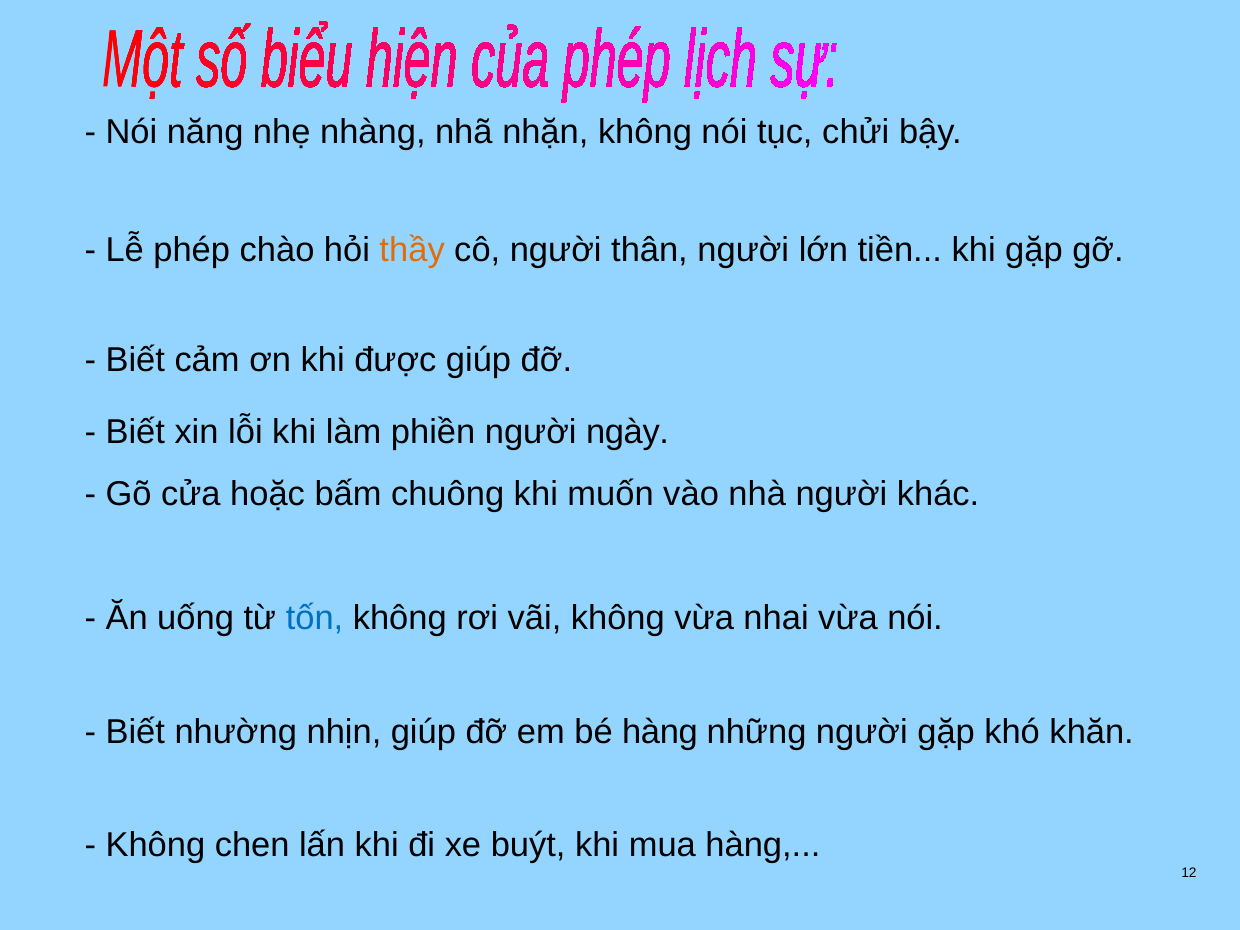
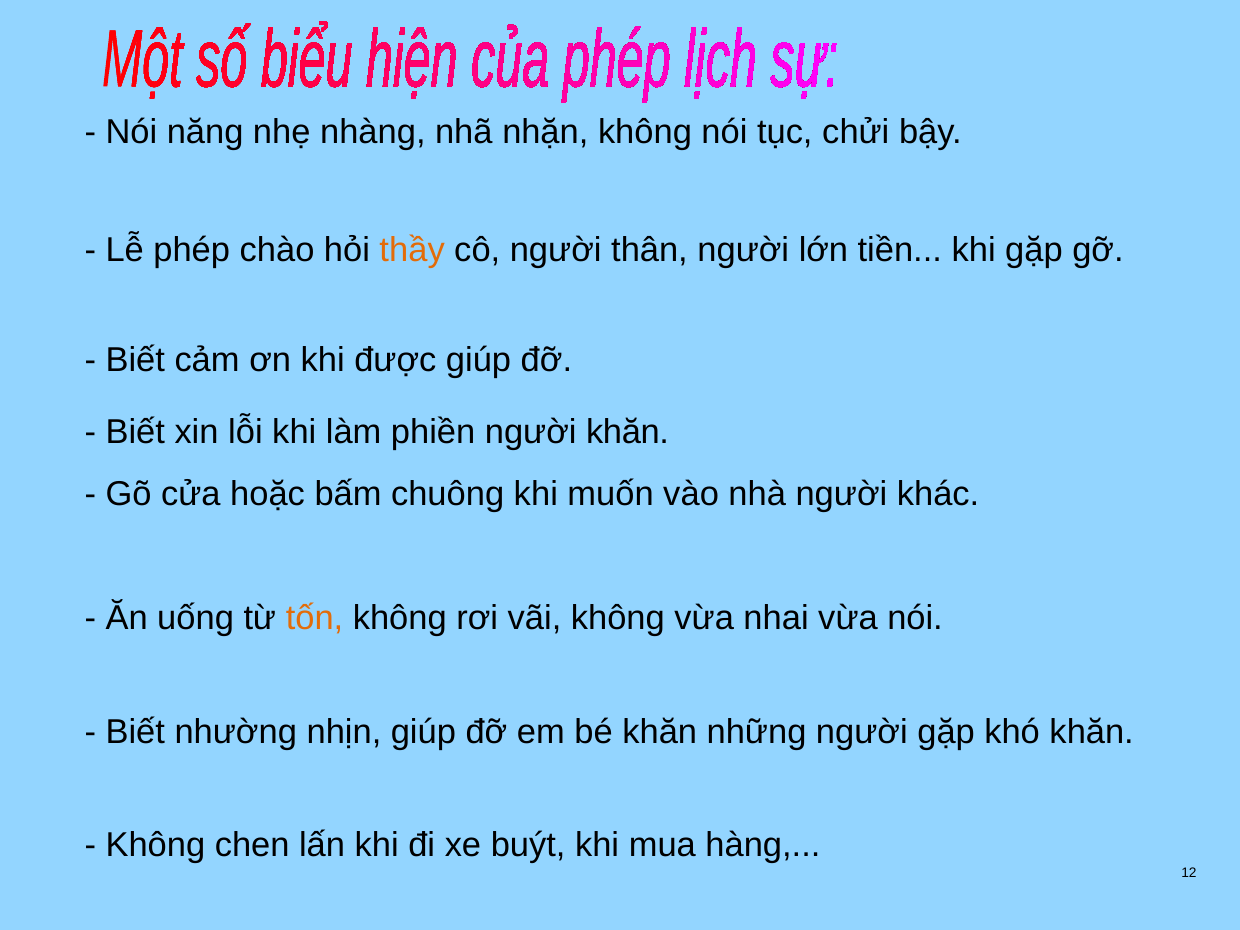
người ngày: ngày -> khăn
tốn colour: blue -> orange
bé hàng: hàng -> khăn
